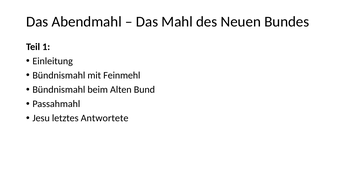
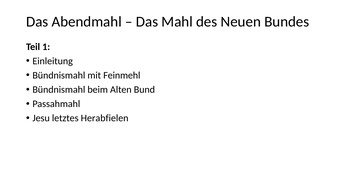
Antwortete: Antwortete -> Herabfielen
